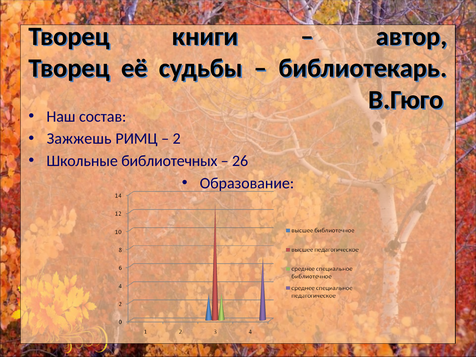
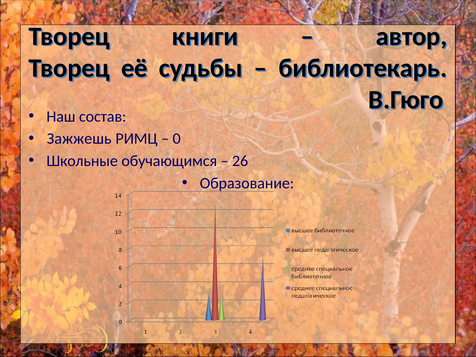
2: 2 -> 0
библиотечных: библиотечных -> обучающимся
